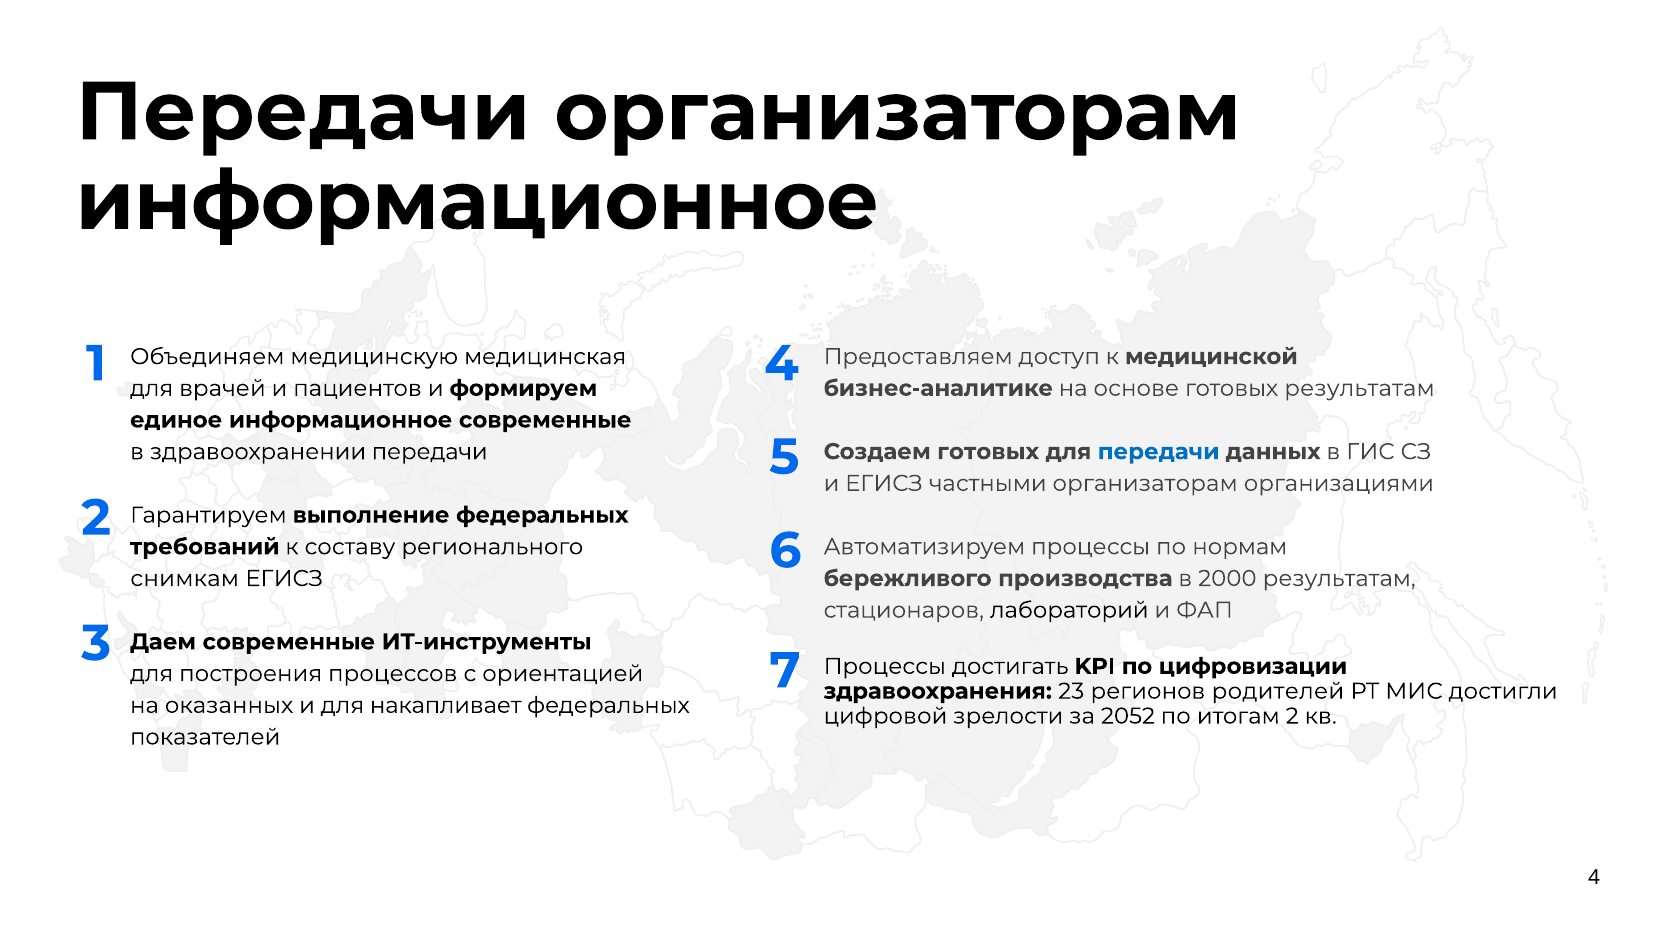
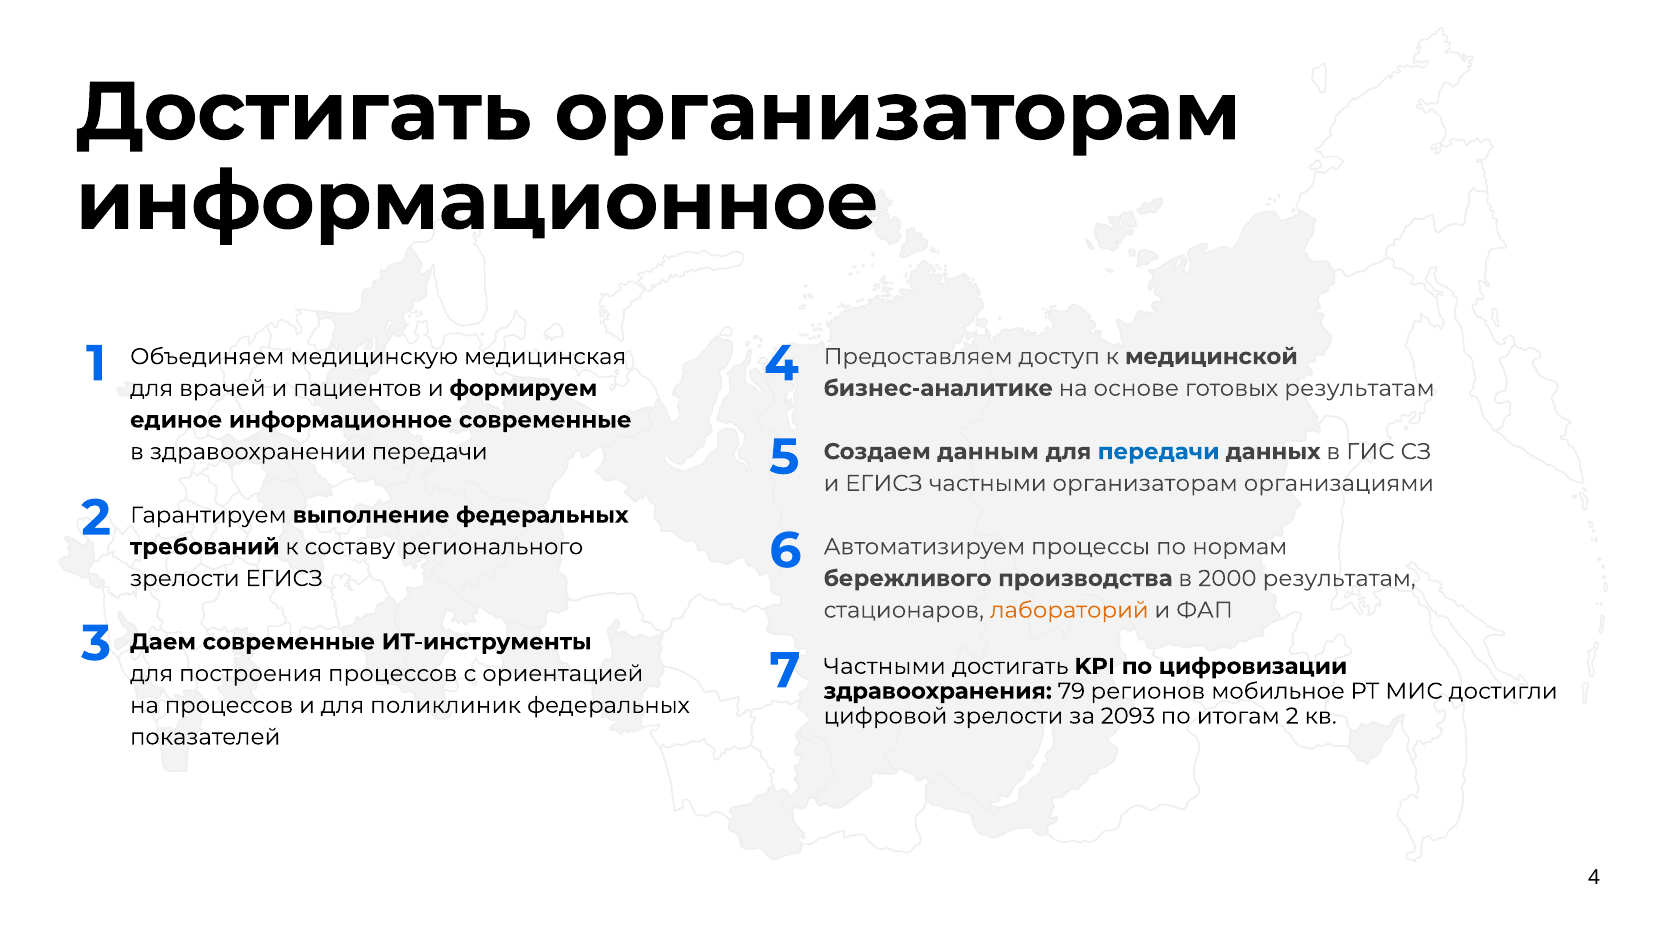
Передачи at (303, 112): Передачи -> Достигать
Создаем готовых: готовых -> данным
снимкам at (185, 579): снимкам -> зрелости
лабораторий colour: black -> orange
Процессы at (885, 667): Процессы -> Частными
23: 23 -> 79
родителей: родителей -> мобильное
на оказанных: оказанных -> процессов
накапливает: накапливает -> поликлиник
2052: 2052 -> 2093
